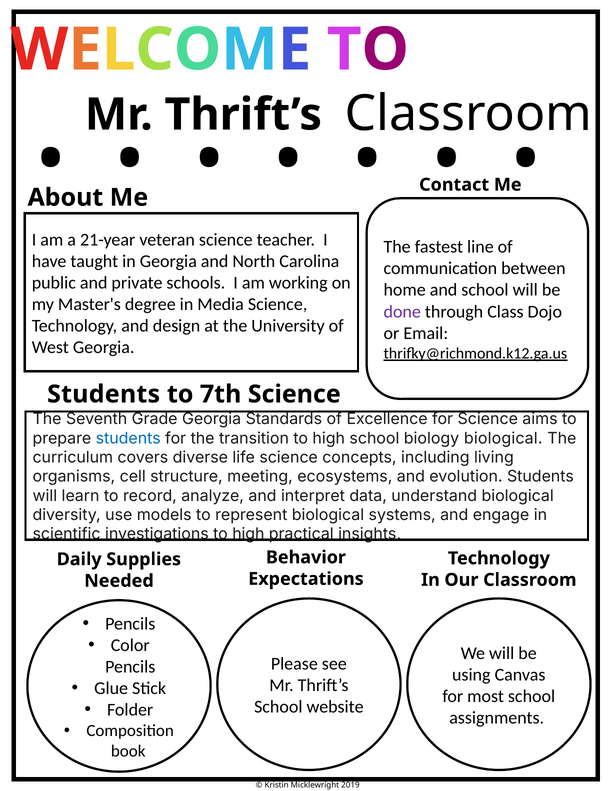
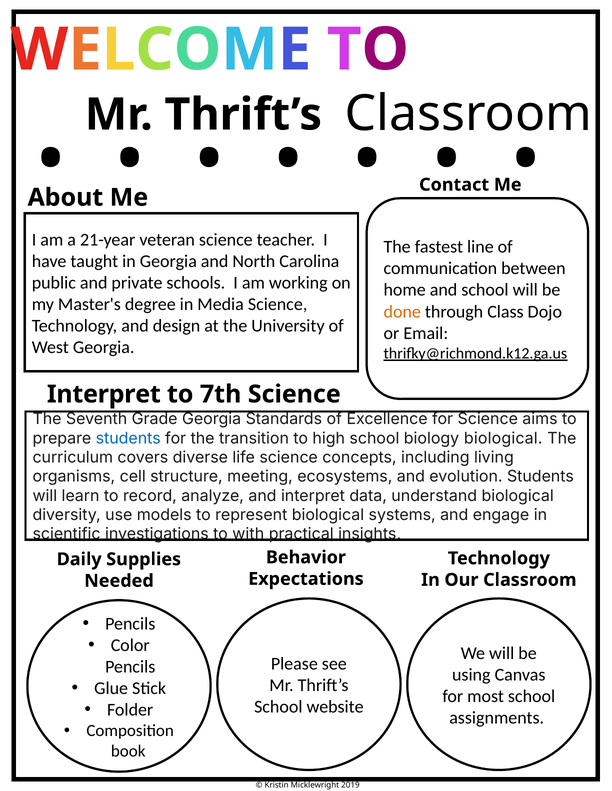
done colour: purple -> orange
Students at (104, 395): Students -> Interpret
investigations to high: high -> with
